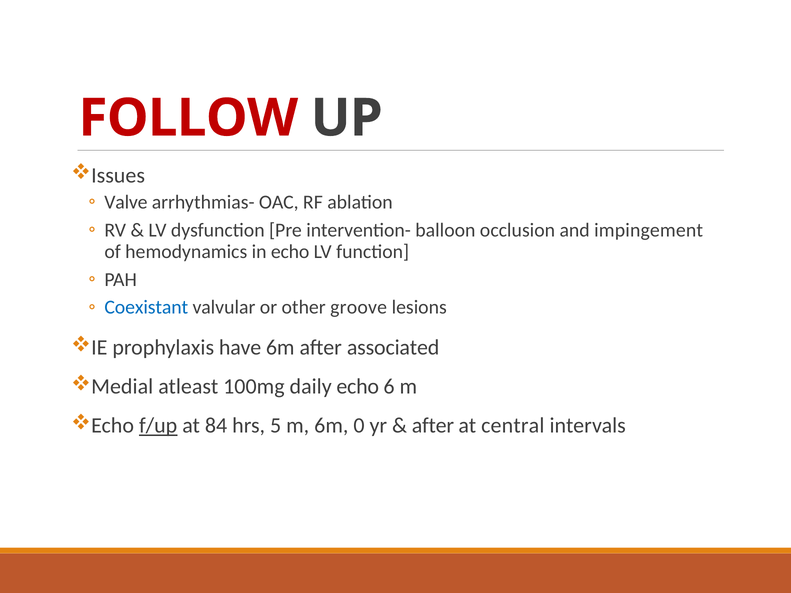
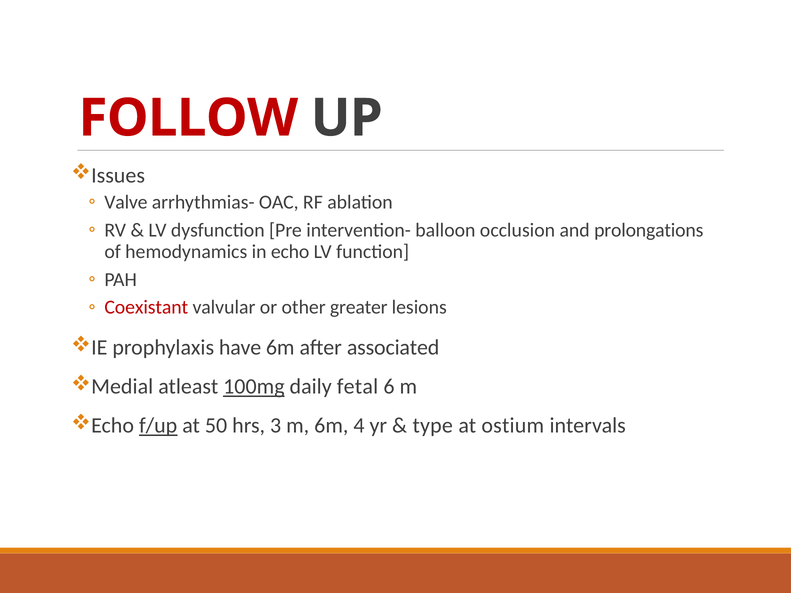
impingement: impingement -> prolongations
Coexistant colour: blue -> red
groove: groove -> greater
100mg underline: none -> present
daily echo: echo -> fetal
84: 84 -> 50
5: 5 -> 3
0: 0 -> 4
after at (433, 426): after -> type
central: central -> ostium
